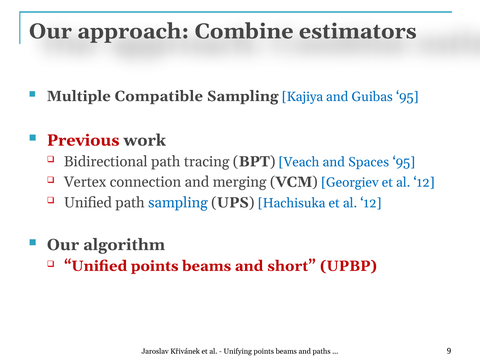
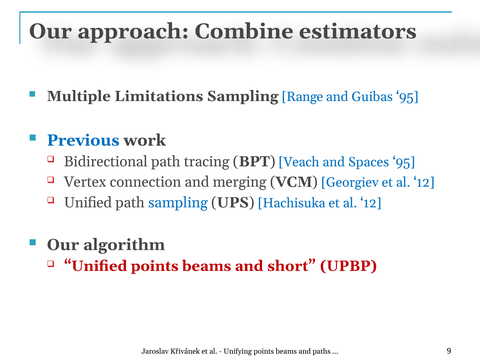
Compatible: Compatible -> Limitations
Kajiya: Kajiya -> Range
Previous colour: red -> blue
